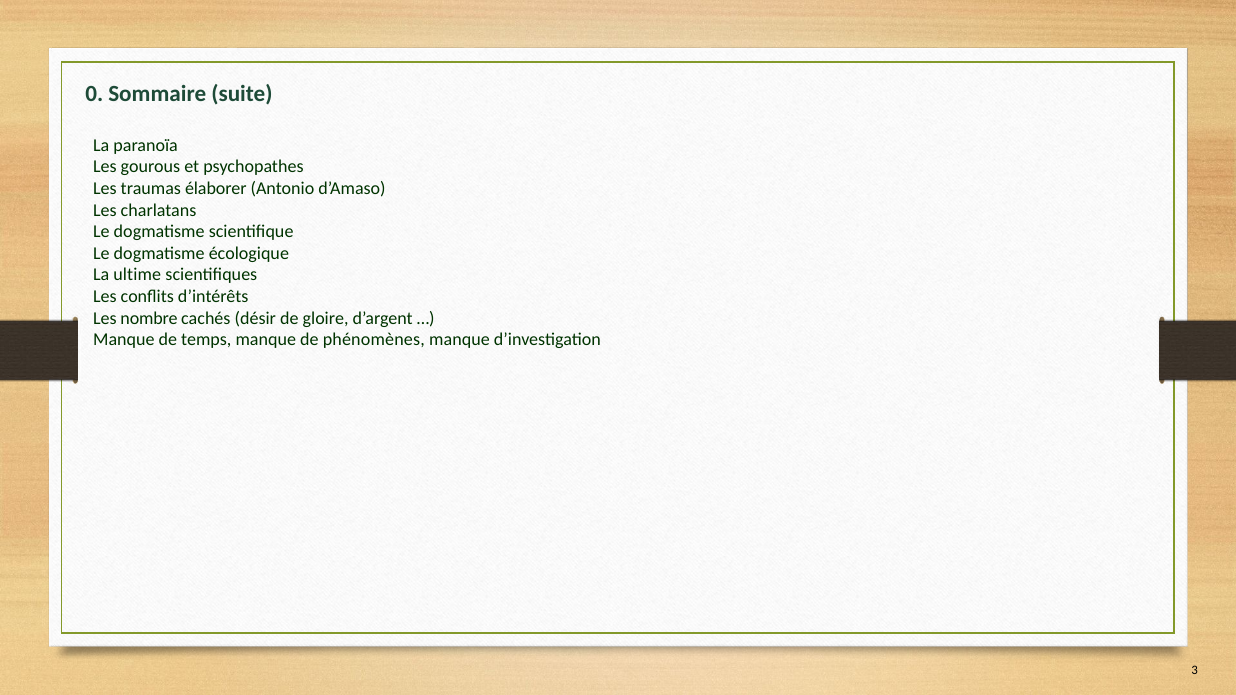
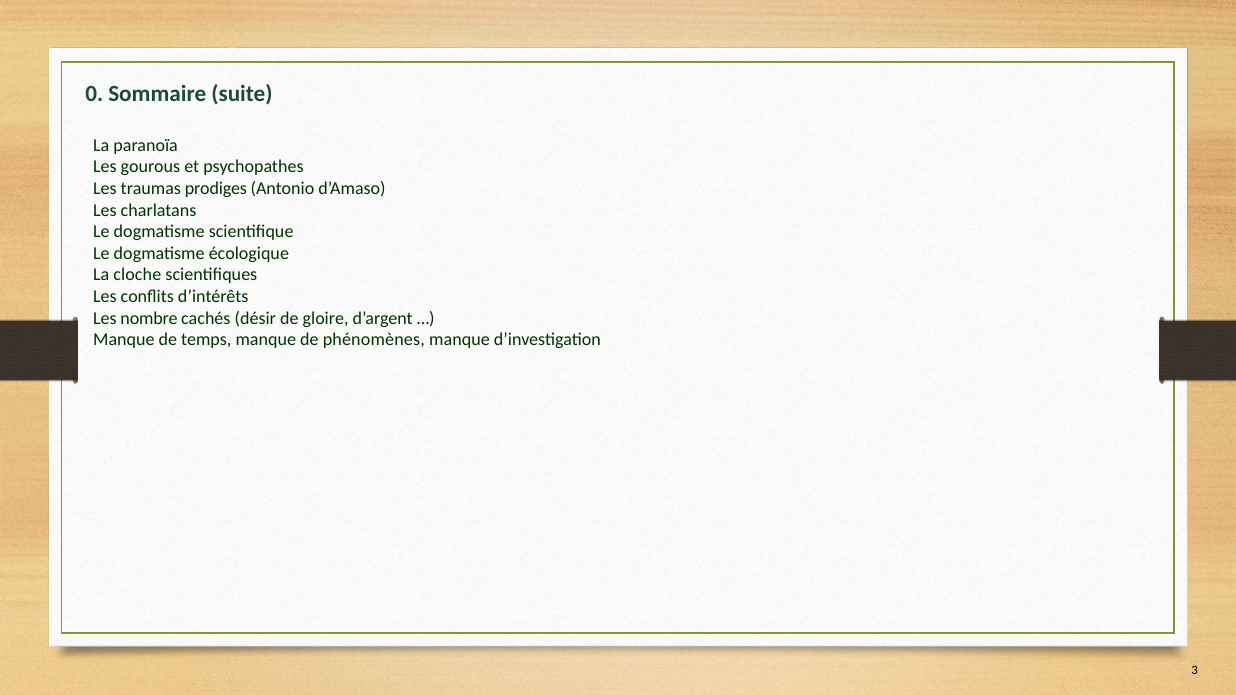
élaborer: élaborer -> prodiges
ultime: ultime -> cloche
